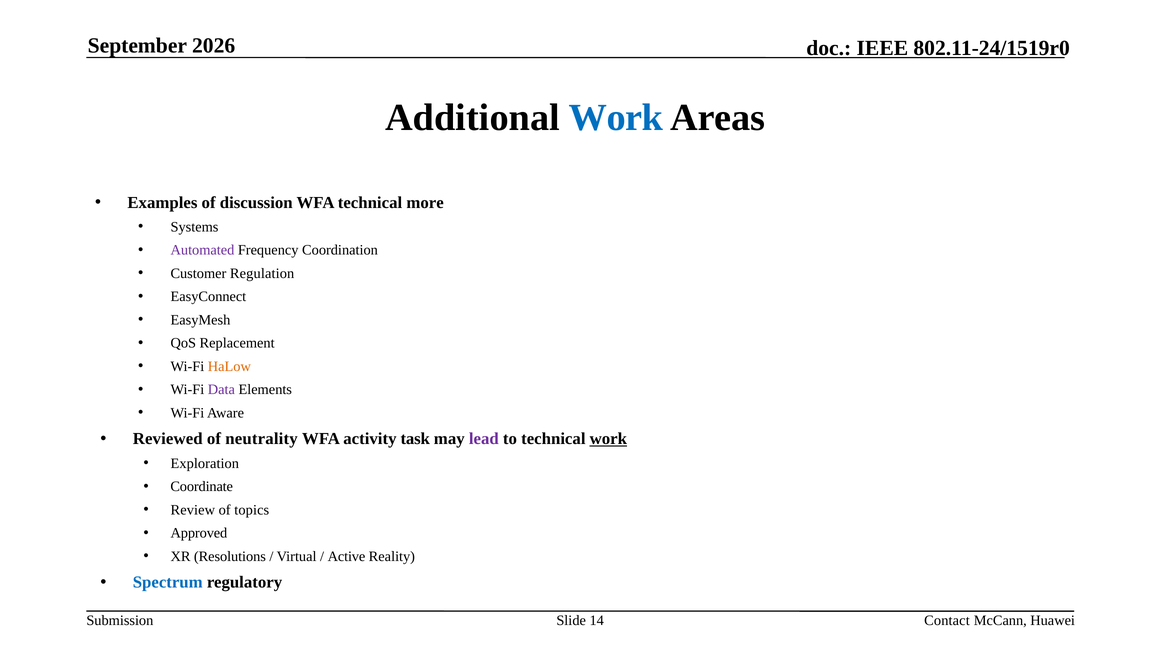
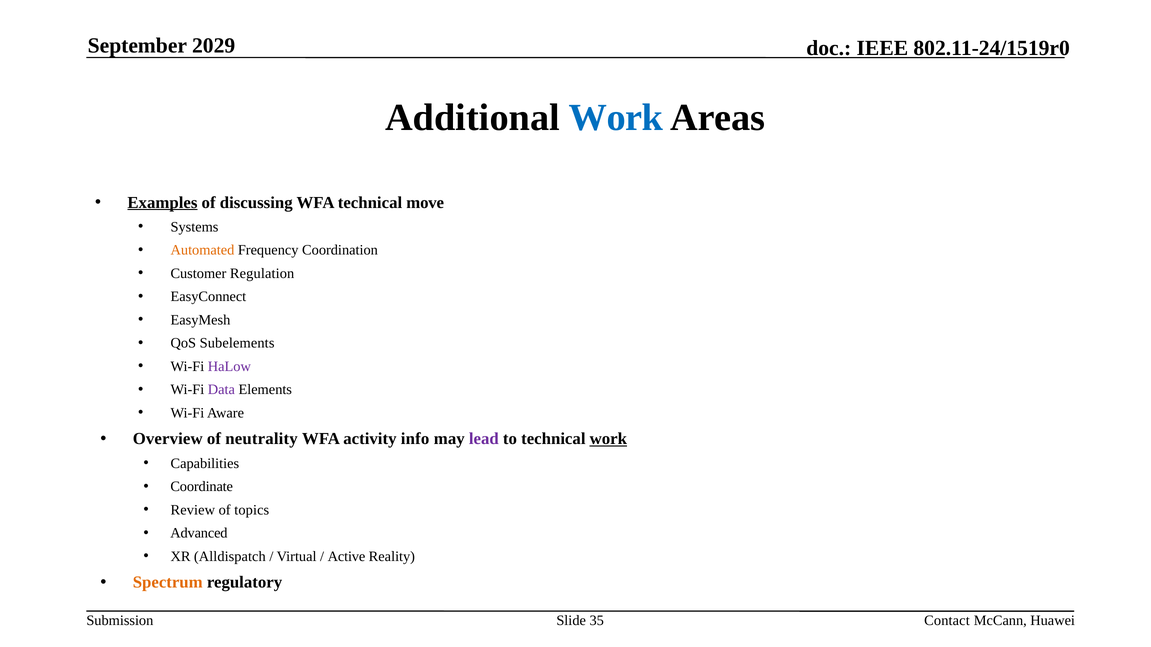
2026: 2026 -> 2029
Examples underline: none -> present
discussion: discussion -> discussing
more: more -> move
Automated colour: purple -> orange
Replacement: Replacement -> Subelements
HaLow colour: orange -> purple
Reviewed: Reviewed -> Overview
task: task -> info
Exploration: Exploration -> Capabilities
Approved: Approved -> Advanced
Resolutions: Resolutions -> Alldispatch
Spectrum colour: blue -> orange
14: 14 -> 35
